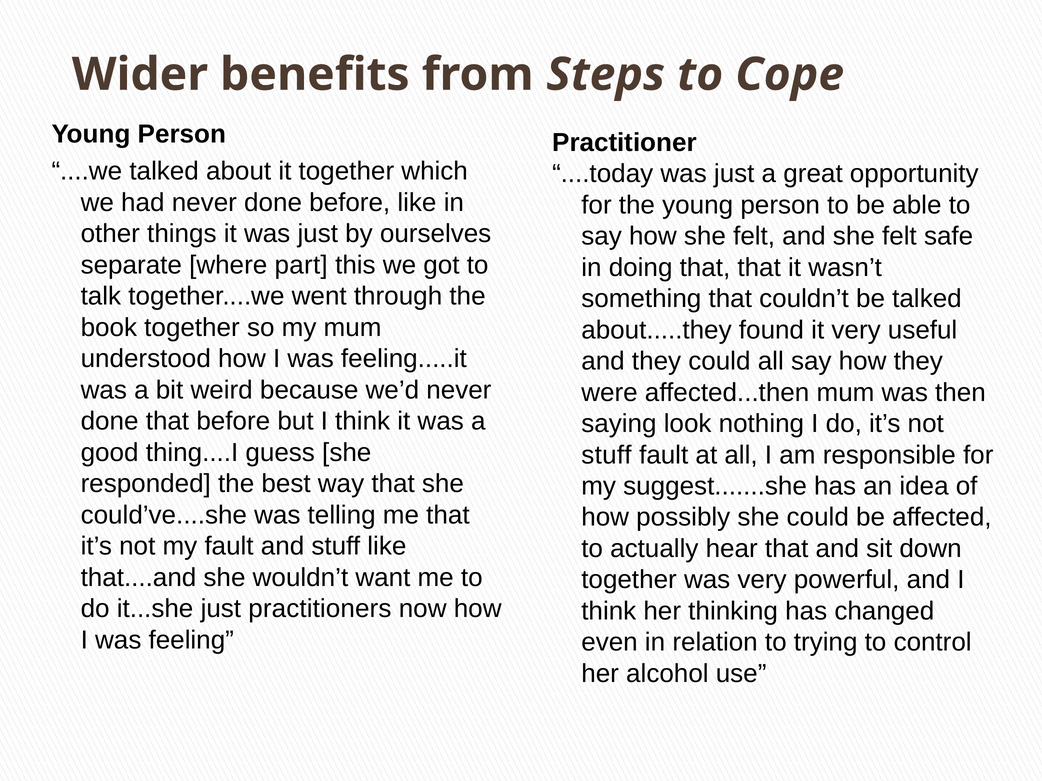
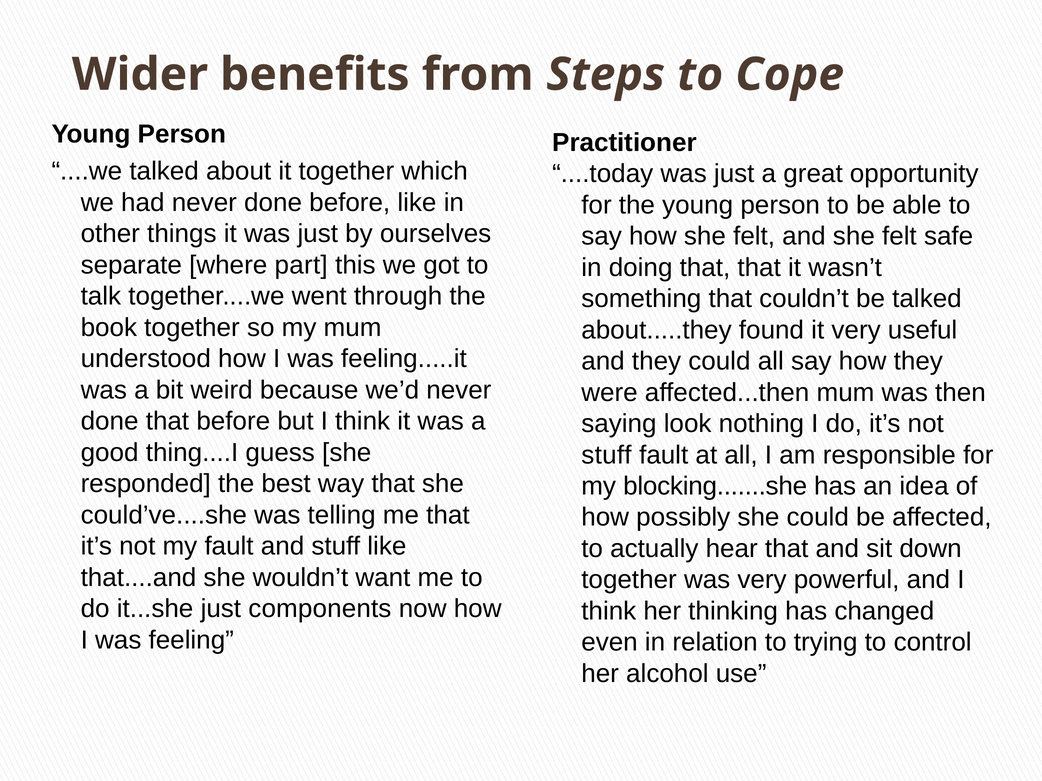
suggest.......she: suggest.......she -> blocking.......she
practitioners: practitioners -> components
